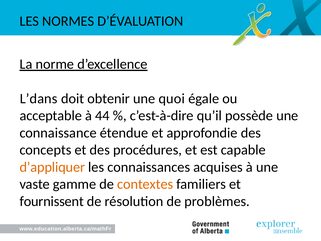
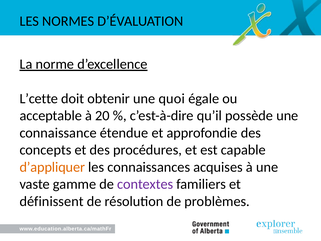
L’dans: L’dans -> L’cette
44: 44 -> 20
contextes colour: orange -> purple
fournissent: fournissent -> définissent
